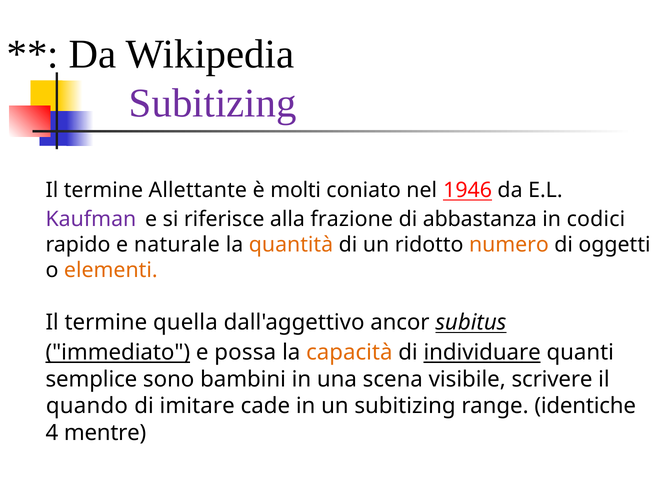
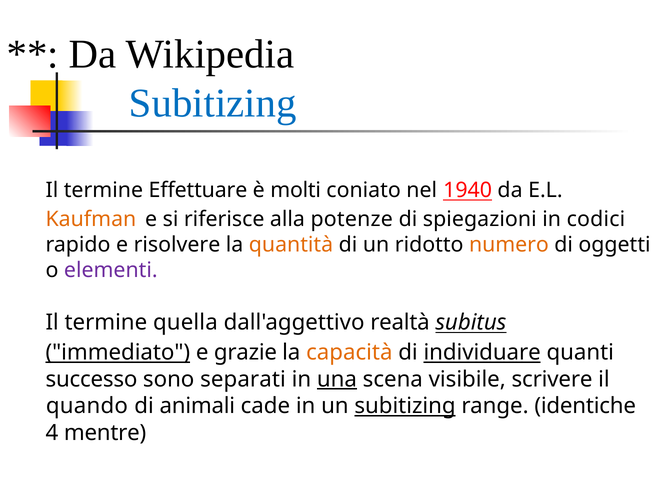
Subitizing at (213, 103) colour: purple -> blue
Allettante: Allettante -> Effettuare
1946: 1946 -> 1940
Kaufman colour: purple -> orange
frazione: frazione -> potenze
abbastanza: abbastanza -> spiegazioni
naturale: naturale -> risolvere
elementi colour: orange -> purple
ancor: ancor -> realtà
possa: possa -> grazie
semplice: semplice -> successo
bambini: bambini -> separati
una underline: none -> present
imitare: imitare -> animali
subitizing at (405, 406) underline: none -> present
